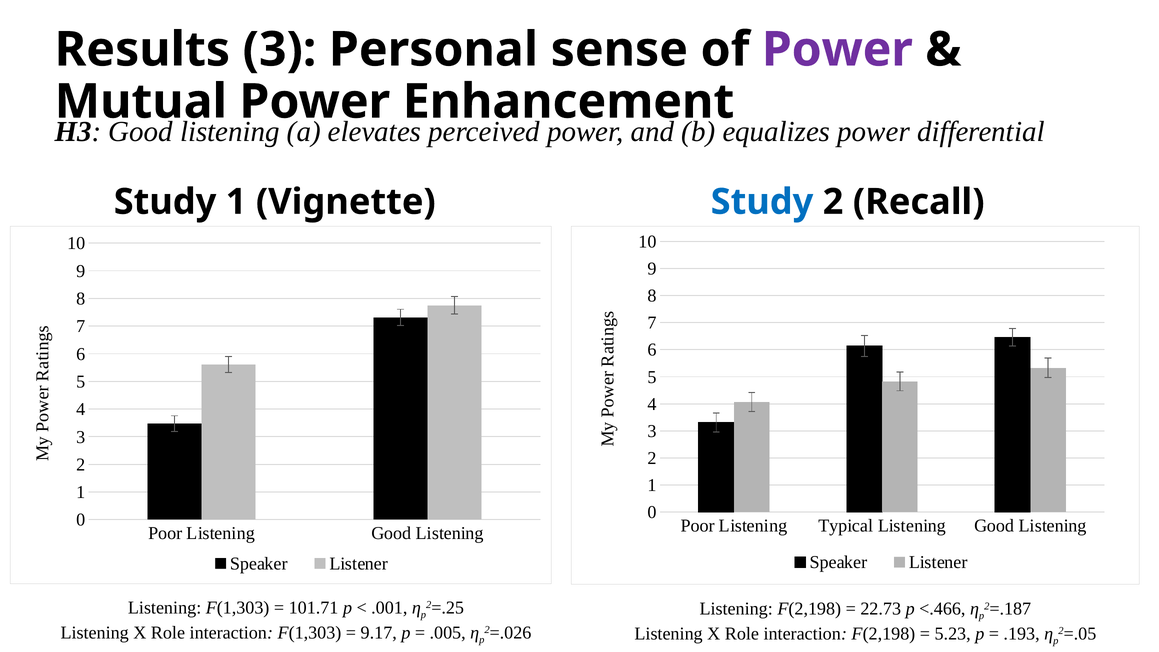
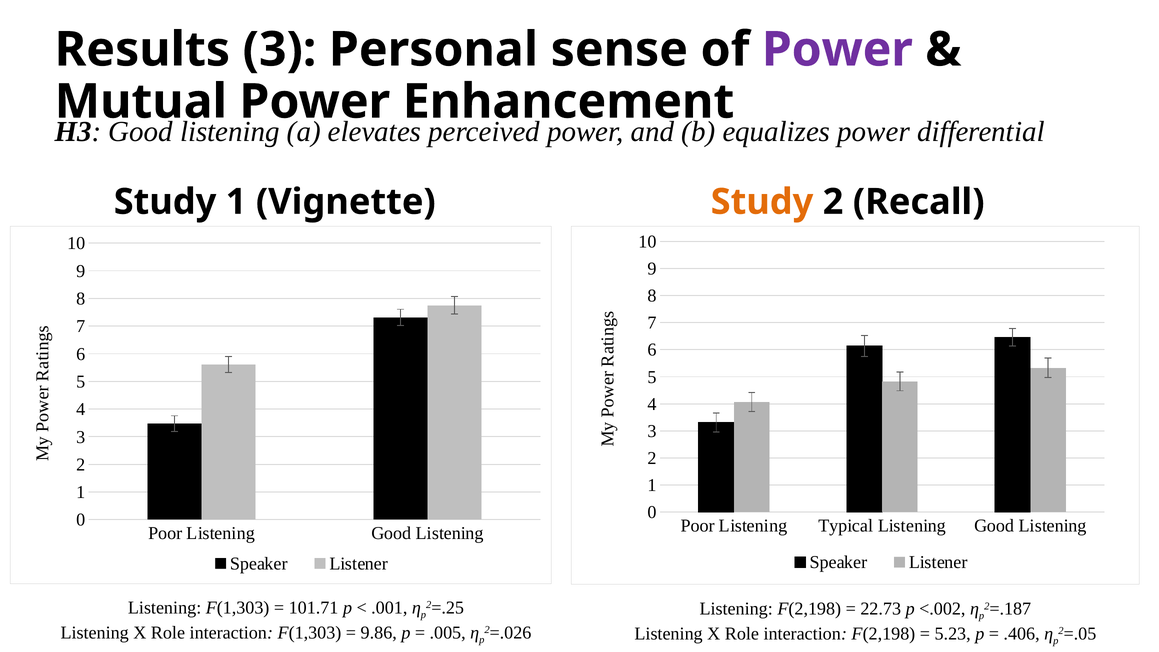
Study at (762, 202) colour: blue -> orange
<.466: <.466 -> <.002
9.17: 9.17 -> 9.86
.193: .193 -> .406
